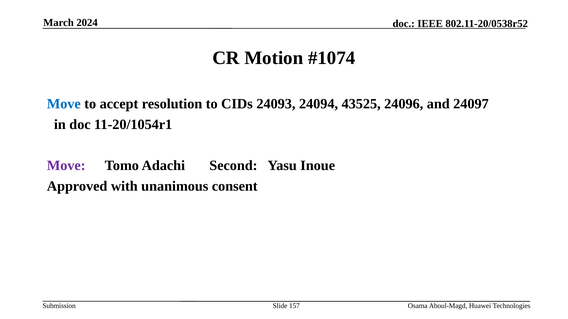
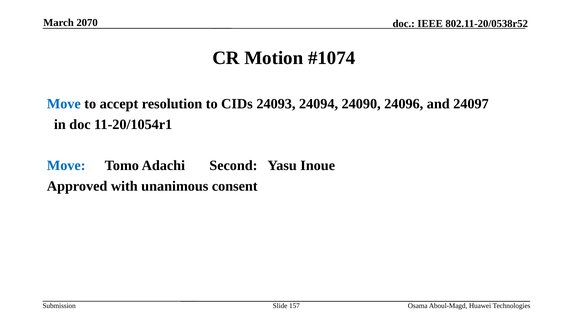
2024: 2024 -> 2070
43525: 43525 -> 24090
Move at (66, 166) colour: purple -> blue
